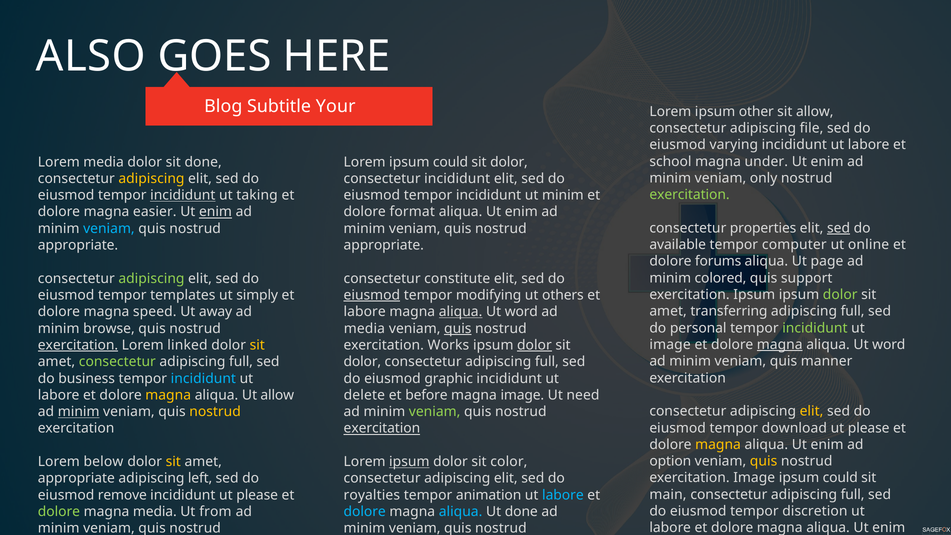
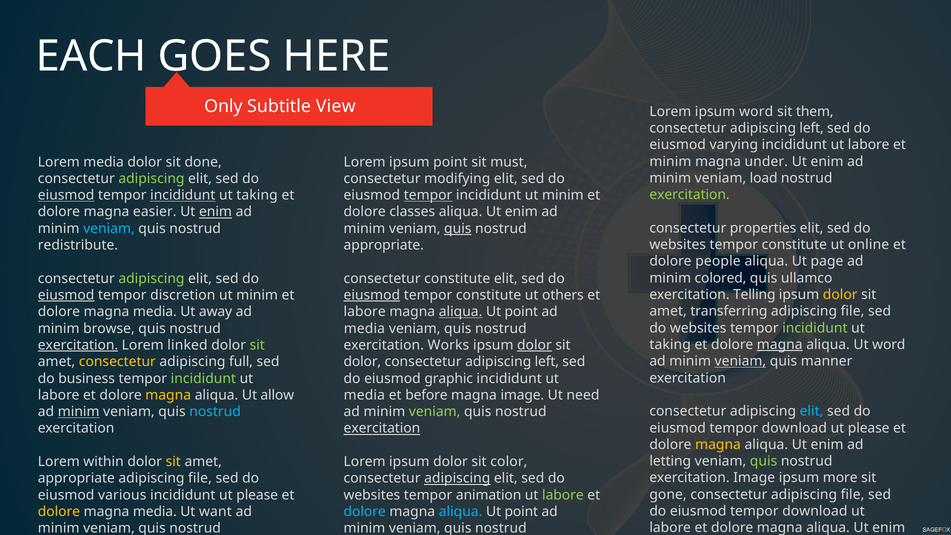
ALSO: ALSO -> EACH
Blog: Blog -> Only
Your: Your -> View
ipsum other: other -> word
sit allow: allow -> them
file at (812, 128): file -> left
school at (670, 161): school -> minim
Lorem ipsum could: could -> point
dolor at (509, 162): dolor -> must
only: only -> load
adipiscing at (151, 179) colour: yellow -> light green
consectetur incididunt: incididunt -> modifying
eiusmod at (66, 195) underline: none -> present
tempor at (428, 195) underline: none -> present
format: format -> classes
sed at (839, 228) underline: present -> none
quis at (458, 229) underline: none -> present
available at (678, 245): available -> websites
computer at (794, 245): computer -> constitute
appropriate at (78, 245): appropriate -> redistribute
forums: forums -> people
support: support -> ullamco
exercitation Ipsum: Ipsum -> Telling
dolor at (840, 295) colour: light green -> yellow
eiusmod at (66, 295) underline: none -> present
templates: templates -> discretion
simply at (257, 295): simply -> minim
modifying at (489, 295): modifying -> constitute
full at (853, 311): full -> file
speed at (155, 312): speed -> media
word at (521, 312): word -> point
personal at (698, 328): personal -> websites
quis at (458, 328) underline: present -> none
image at (670, 345): image -> taking
sit at (257, 345) colour: yellow -> light green
veniam at (740, 361) underline: none -> present
consectetur at (117, 362) colour: light green -> yellow
full at (547, 362): full -> left
incididunt at (203, 378) colour: light blue -> light green
delete at (364, 395): delete -> media
elit at (812, 411) colour: yellow -> light blue
nostrud at (215, 412) colour: yellow -> light blue
option: option -> letting
quis at (764, 461) colour: yellow -> light green
below: below -> within
ipsum at (409, 462) underline: present -> none
could at (840, 478): could -> more
left at (200, 478): left -> file
adipiscing at (457, 478) underline: none -> present
main: main -> gone
full at (853, 494): full -> file
remove: remove -> various
royalties at (372, 495): royalties -> websites
labore at (563, 495) colour: light blue -> light green
discretion at (815, 511): discretion -> download
dolore at (59, 512) colour: light green -> yellow
from: from -> want
done at (521, 512): done -> point
